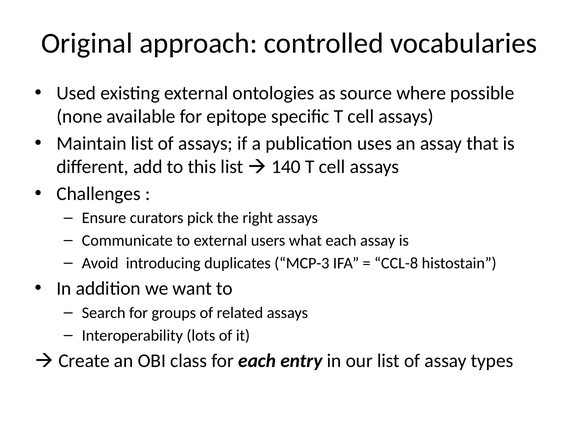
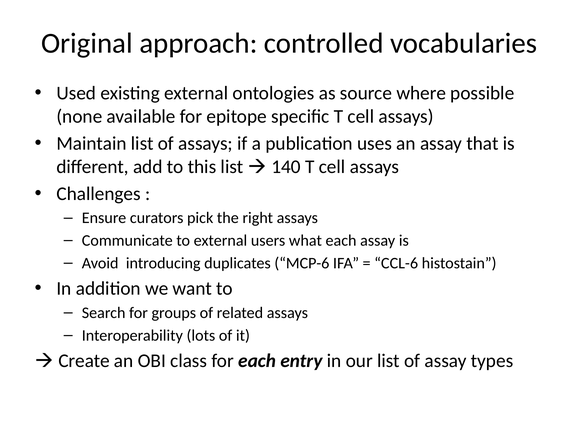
MCP-3: MCP-3 -> MCP-6
CCL-8: CCL-8 -> CCL-6
